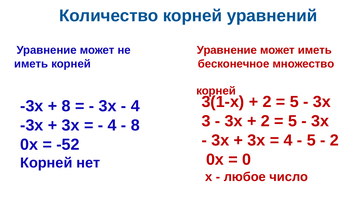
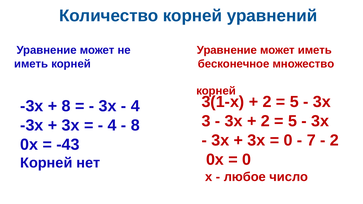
4 at (288, 141): 4 -> 0
5 at (311, 141): 5 -> 7
-52: -52 -> -43
